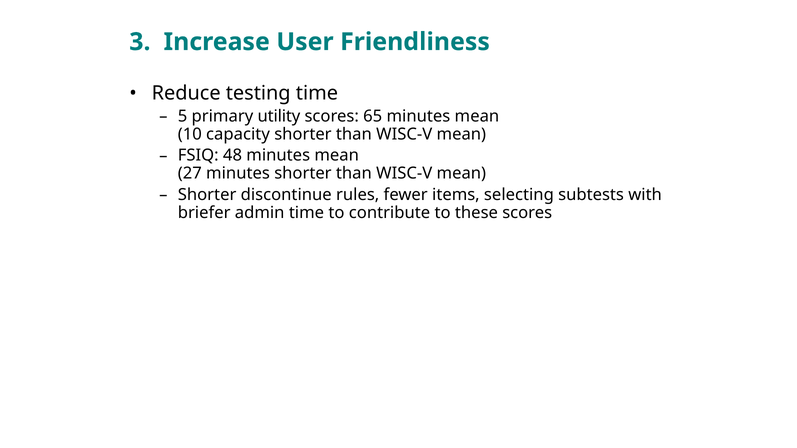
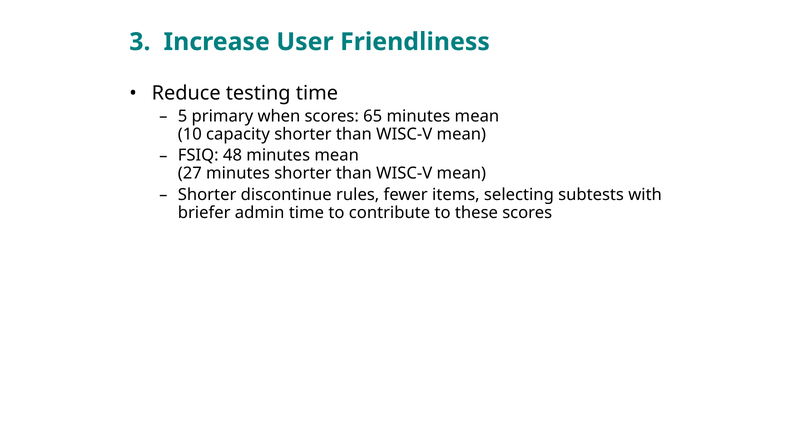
utility: utility -> when
